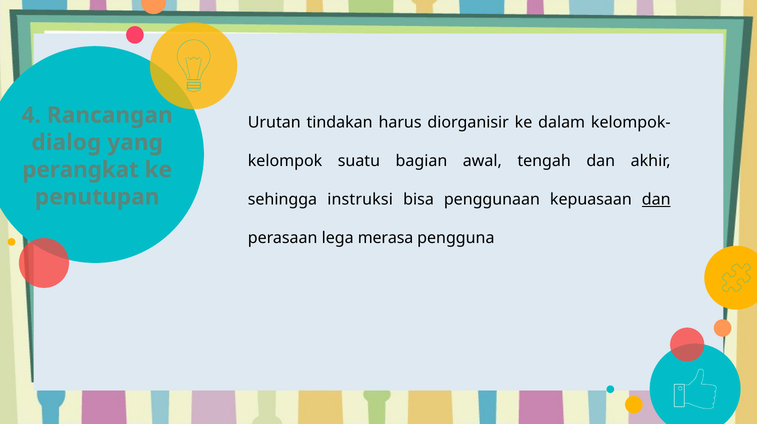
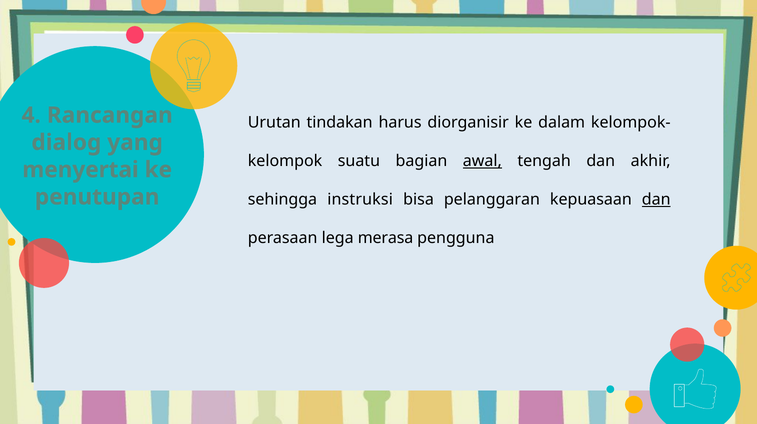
awal underline: none -> present
perangkat: perangkat -> menyertai
penggunaan: penggunaan -> pelanggaran
